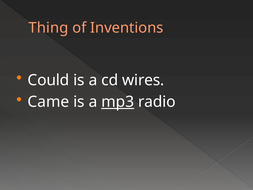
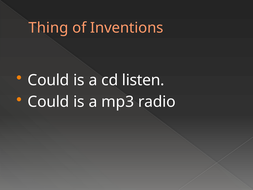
wires: wires -> listen
Came at (48, 102): Came -> Could
mp3 underline: present -> none
